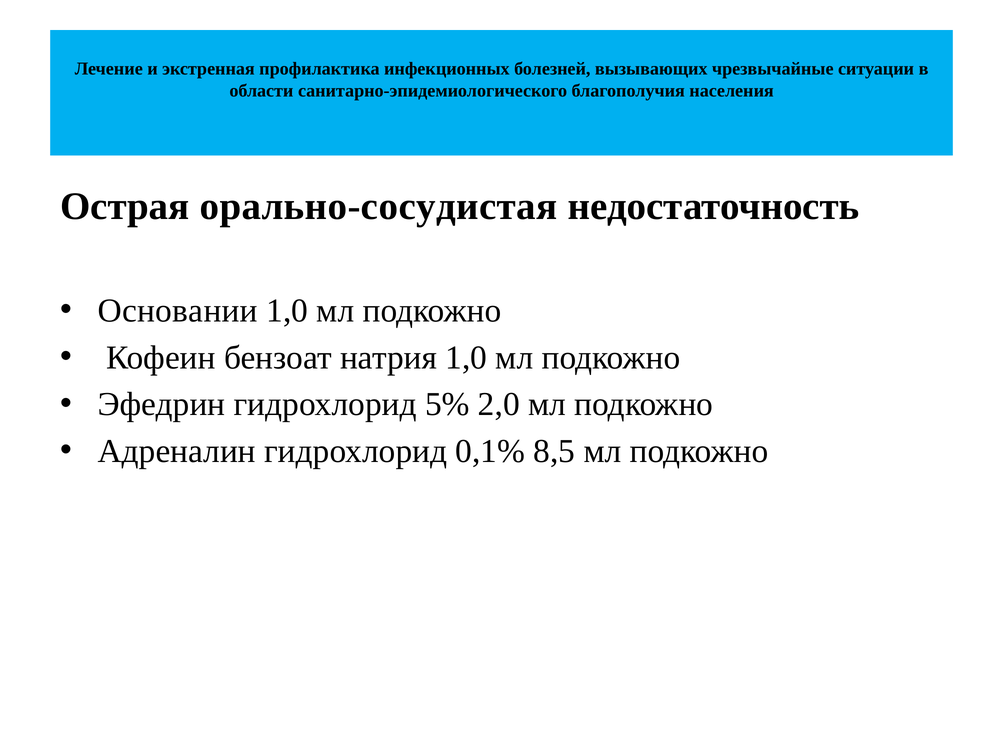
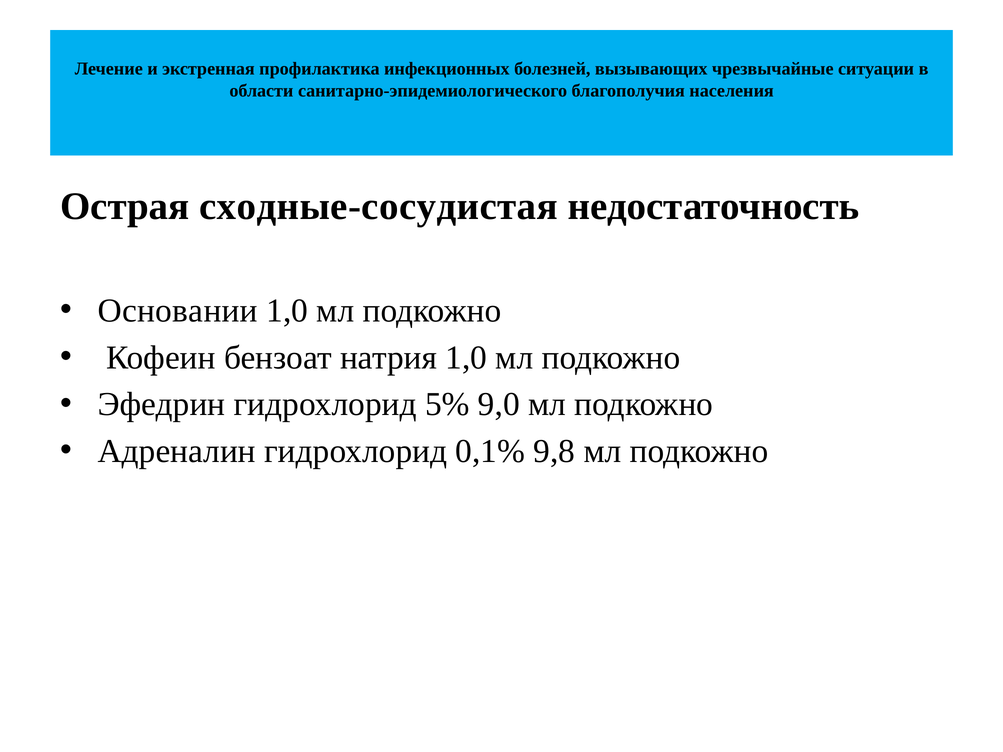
орально-сосудистая: орально-сосудистая -> сходные-сосудистая
2,0: 2,0 -> 9,0
8,5: 8,5 -> 9,8
